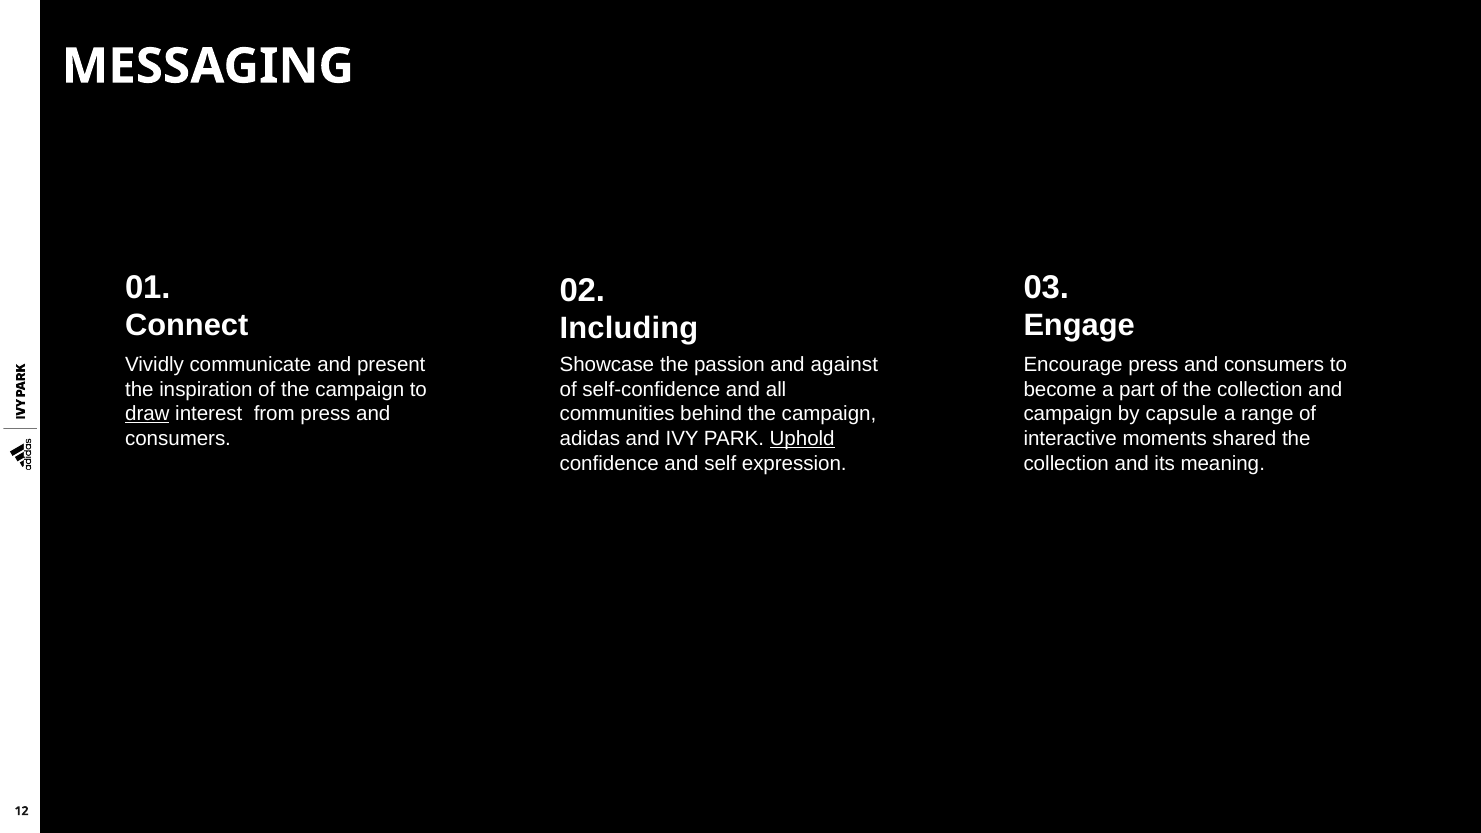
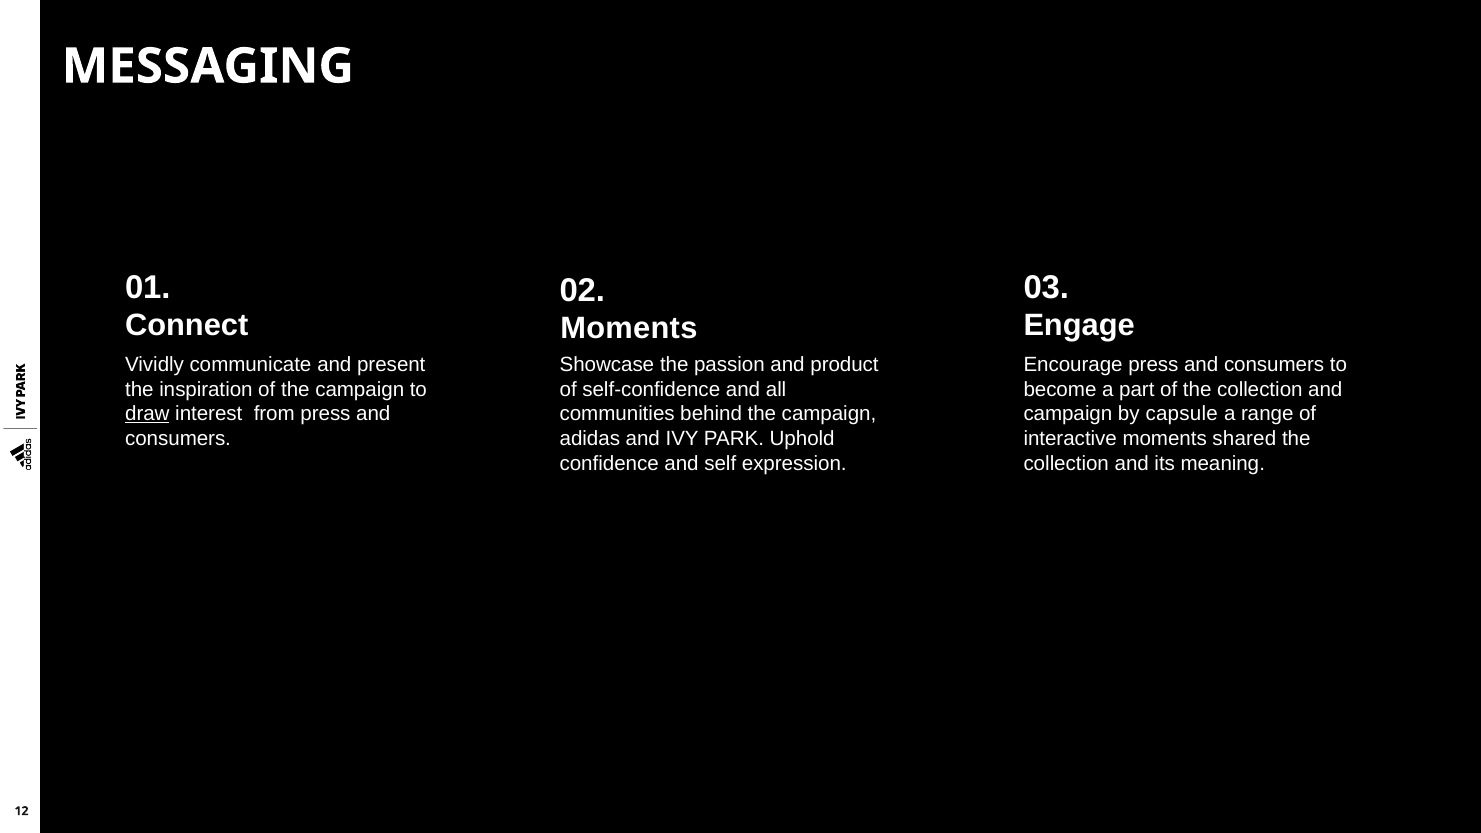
Including at (629, 329): Including -> Moments
against: against -> product
Uphold underline: present -> none
